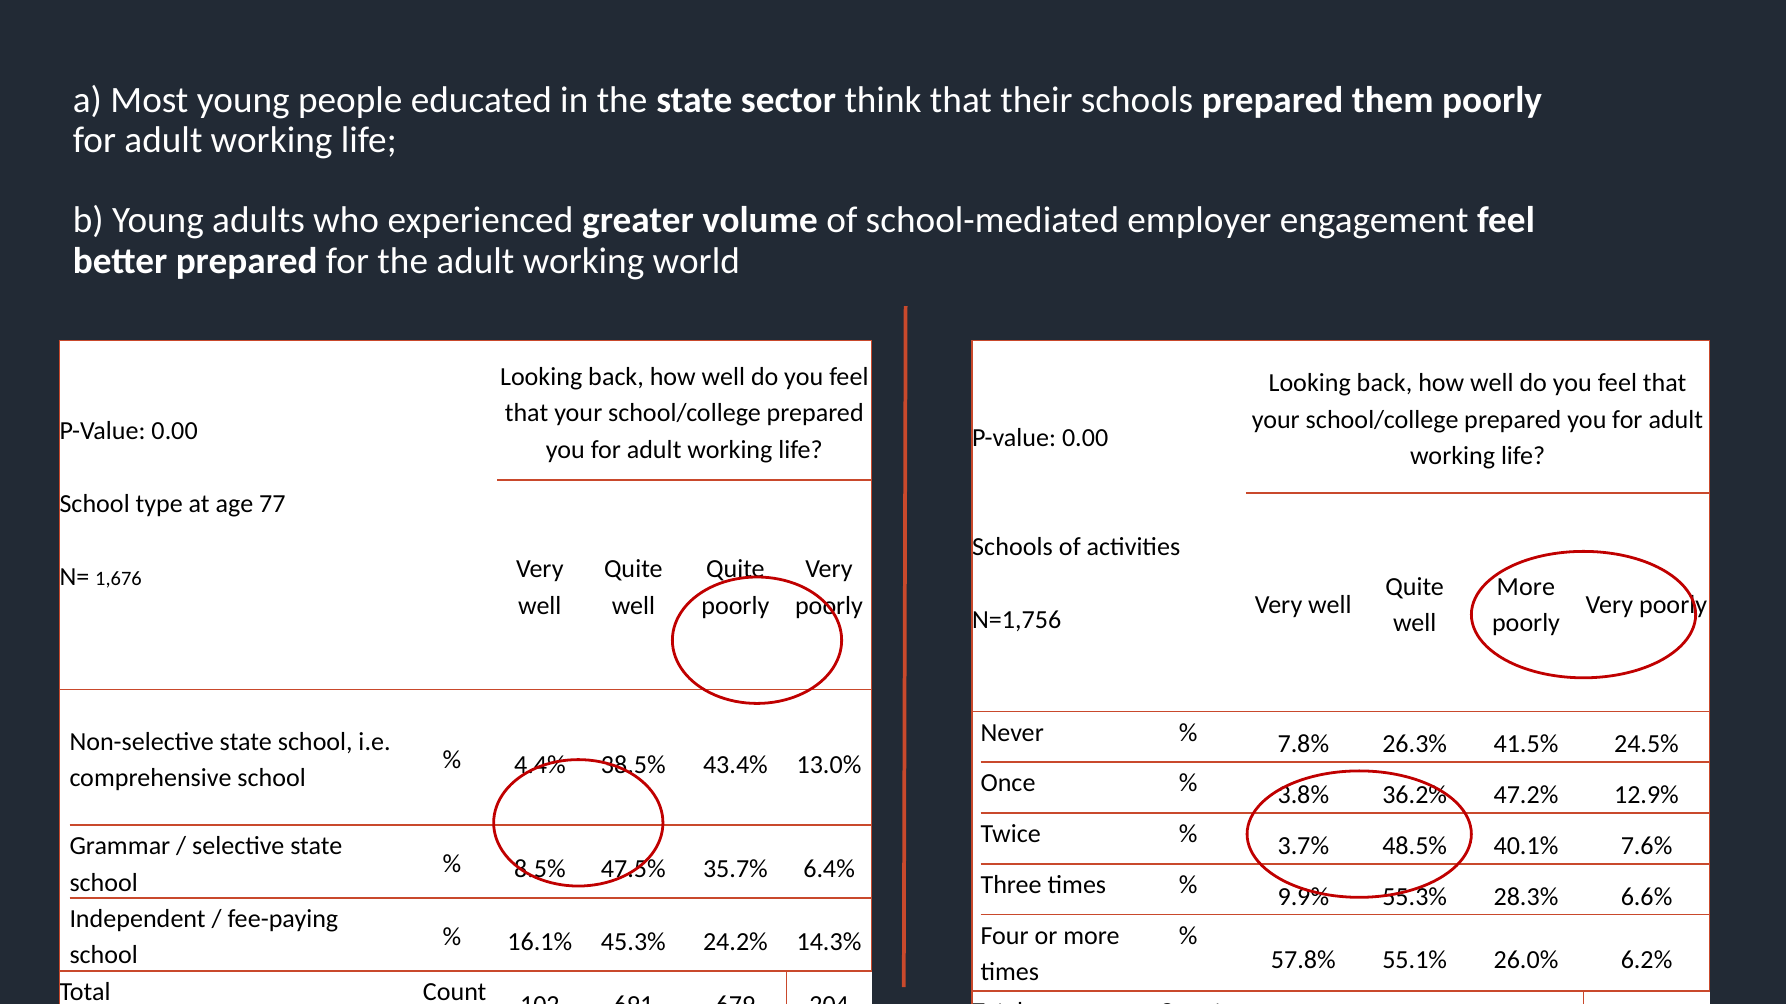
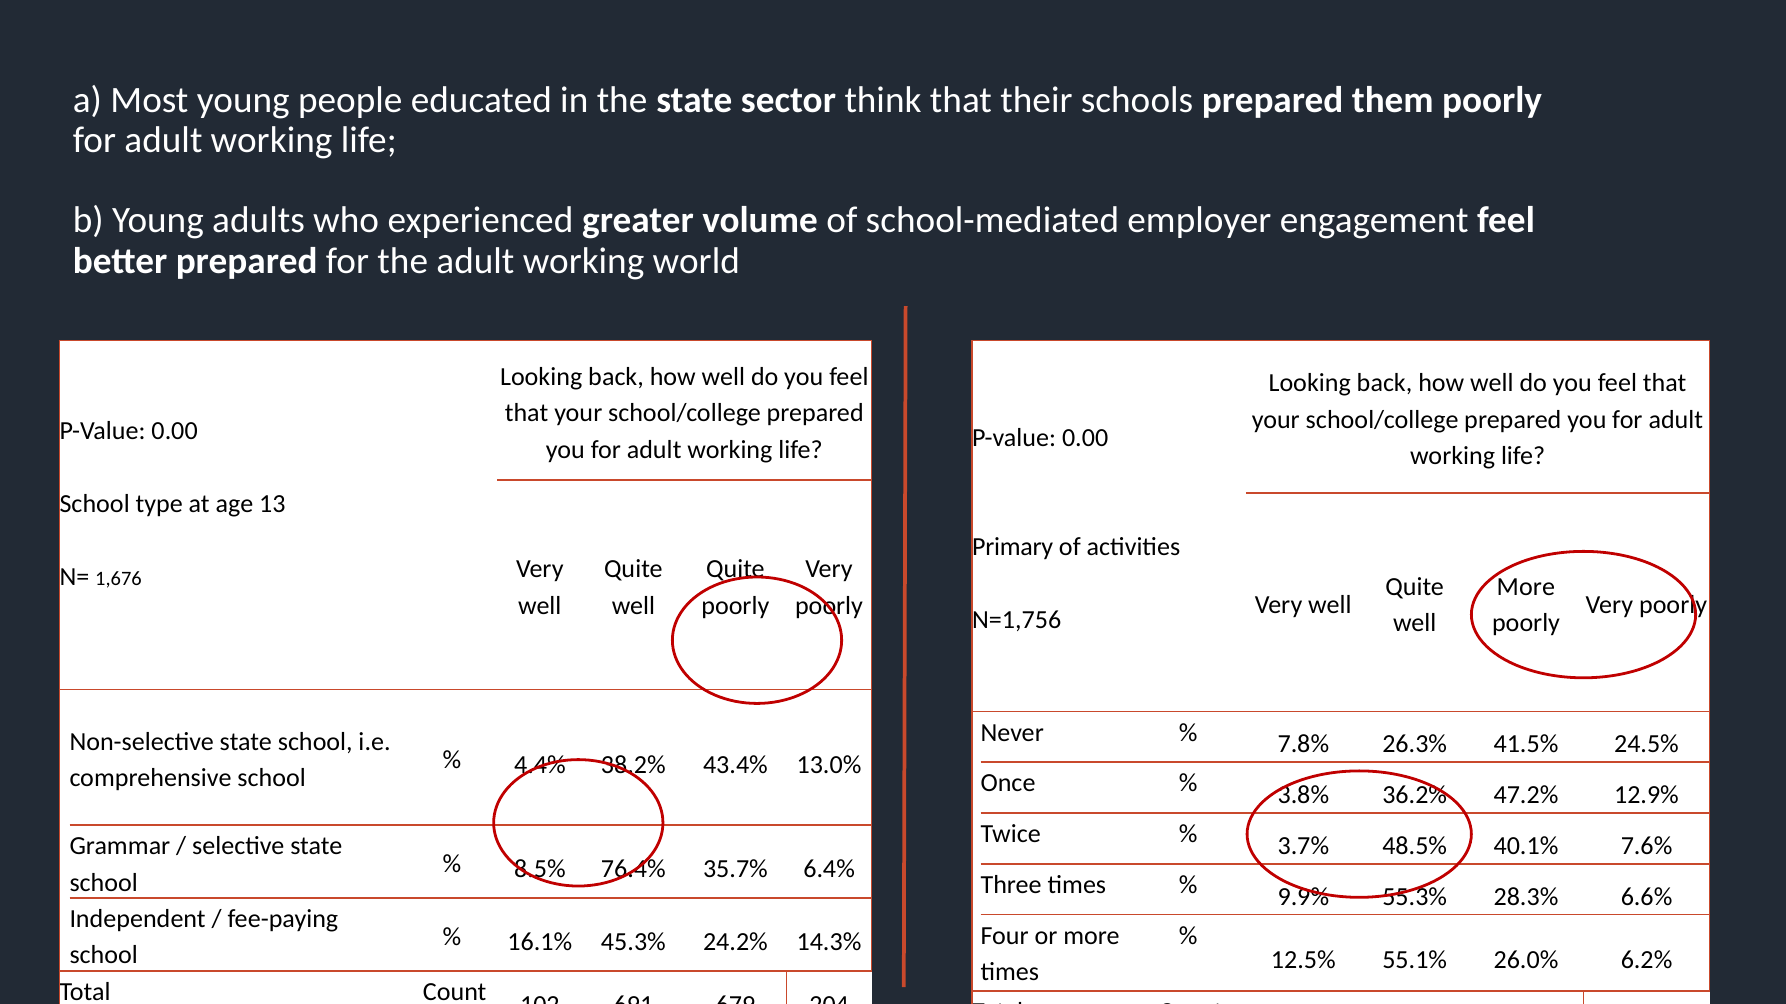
77: 77 -> 13
Schools at (1013, 547): Schools -> Primary
38.5%: 38.5% -> 38.2%
47.5%: 47.5% -> 76.4%
57.8% at (1303, 961): 57.8% -> 12.5%
